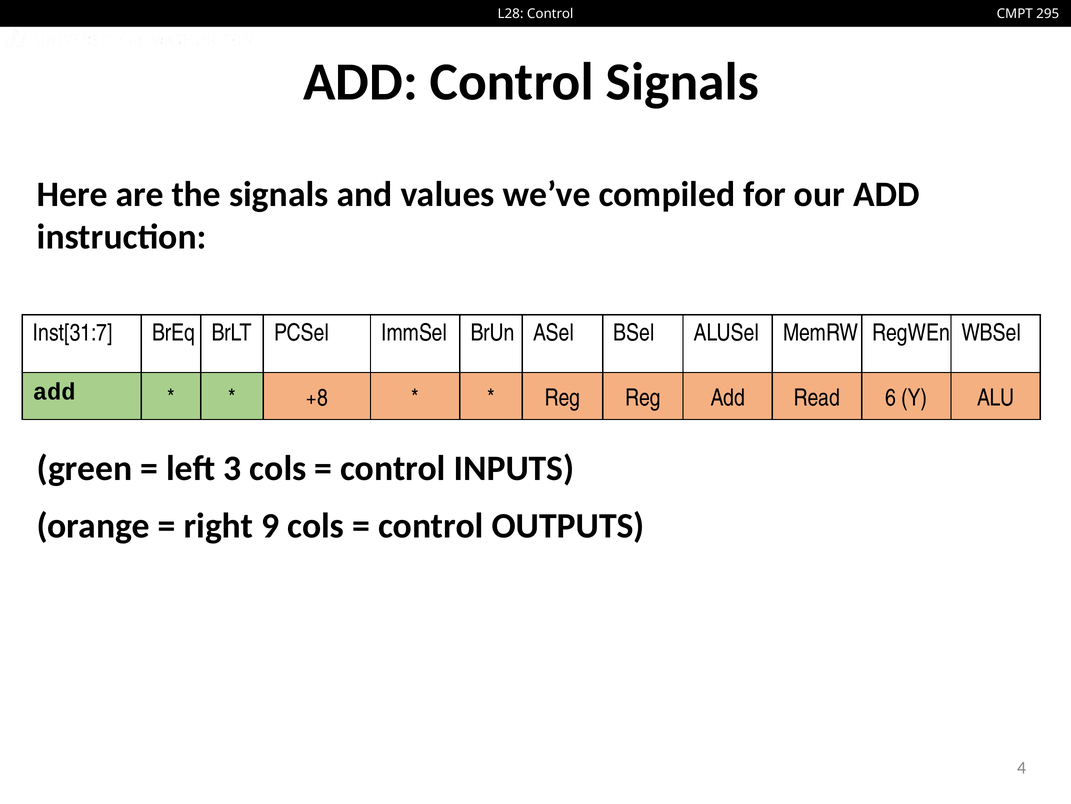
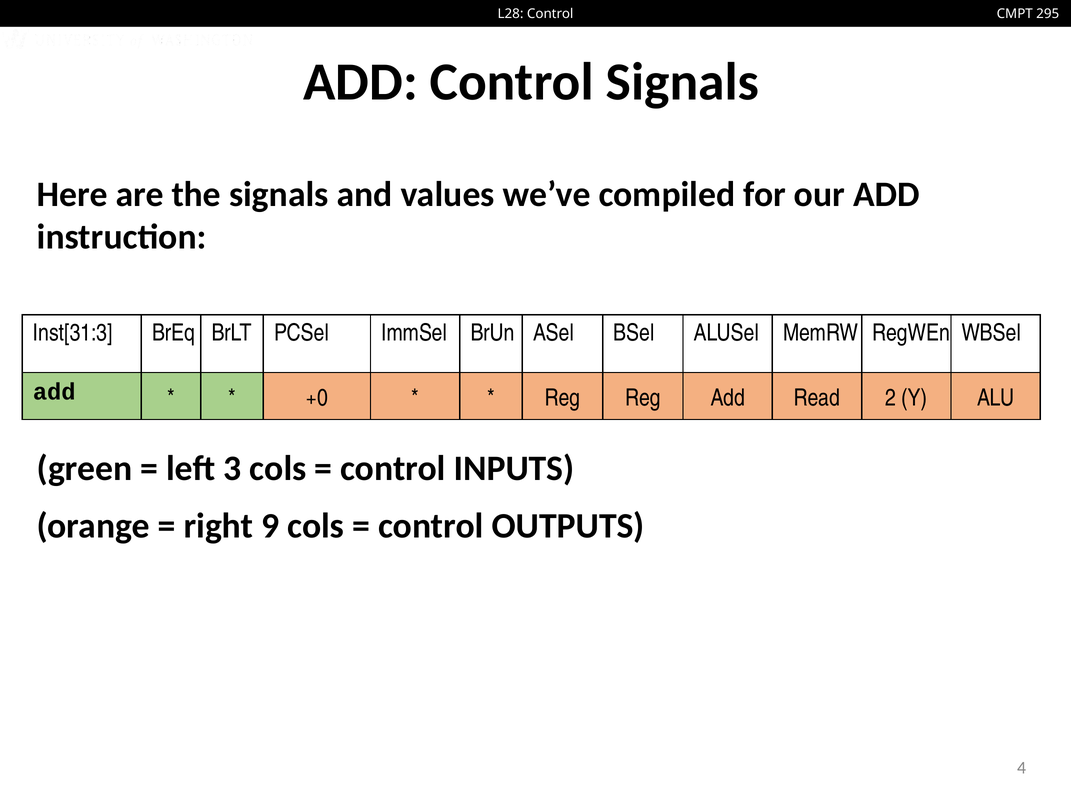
Inst[31:7: Inst[31:7 -> Inst[31:3
+8: +8 -> +0
6: 6 -> 2
